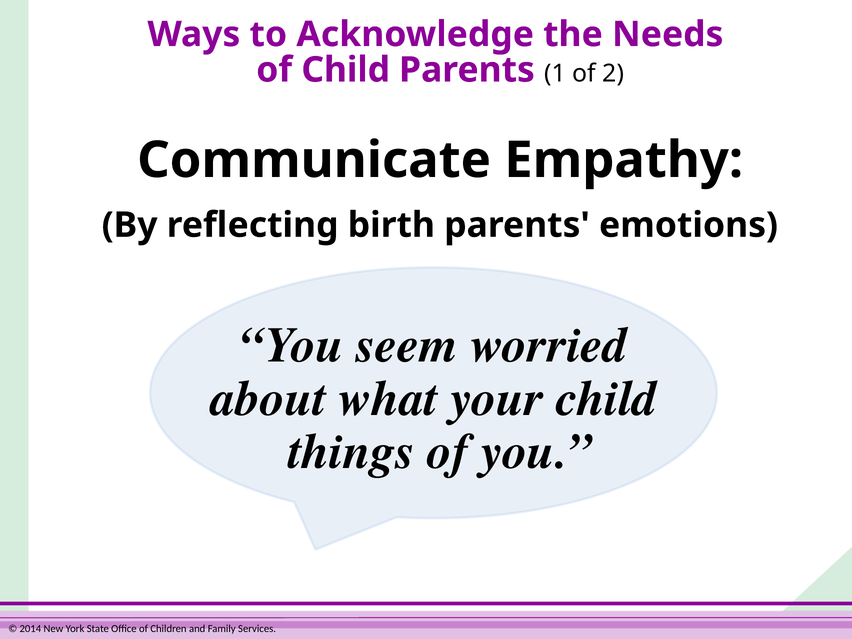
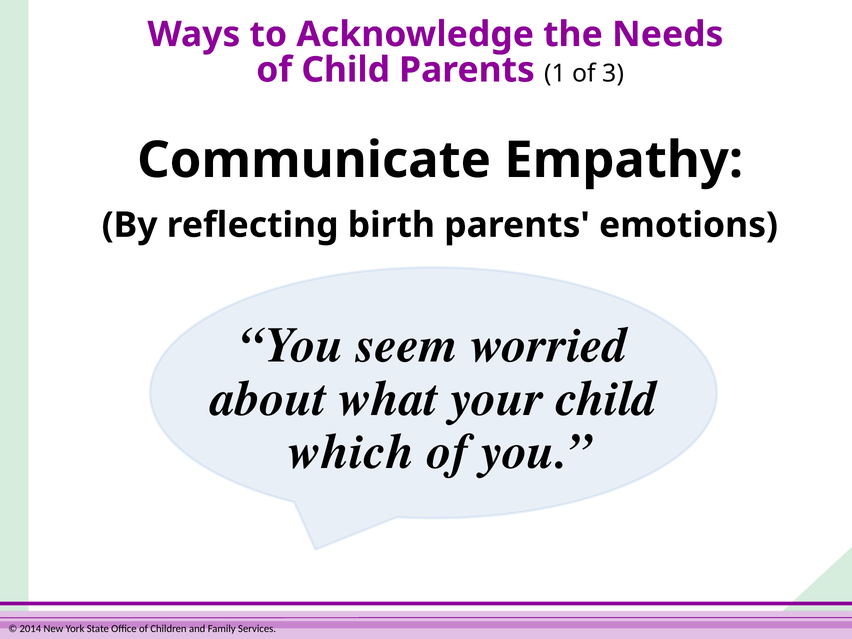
2: 2 -> 3
things: things -> which
